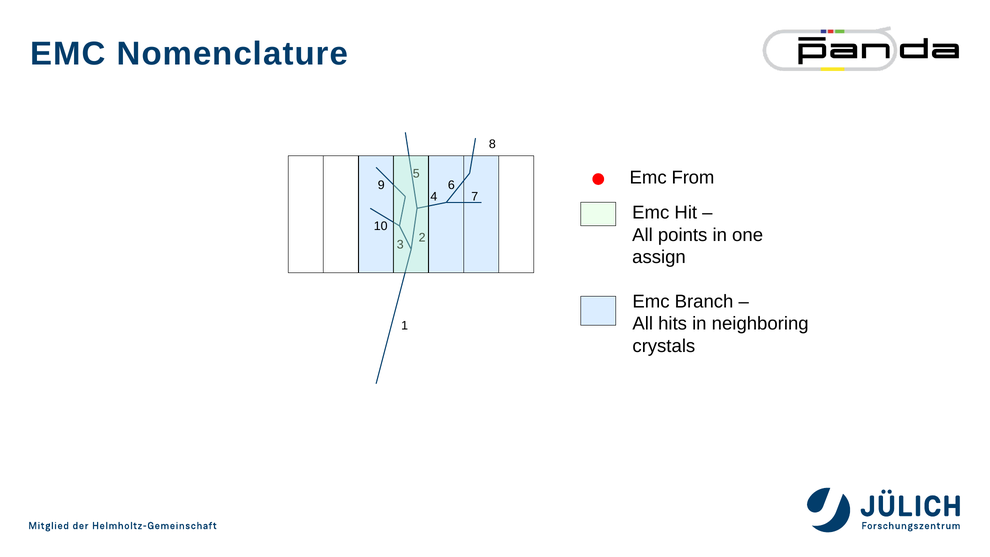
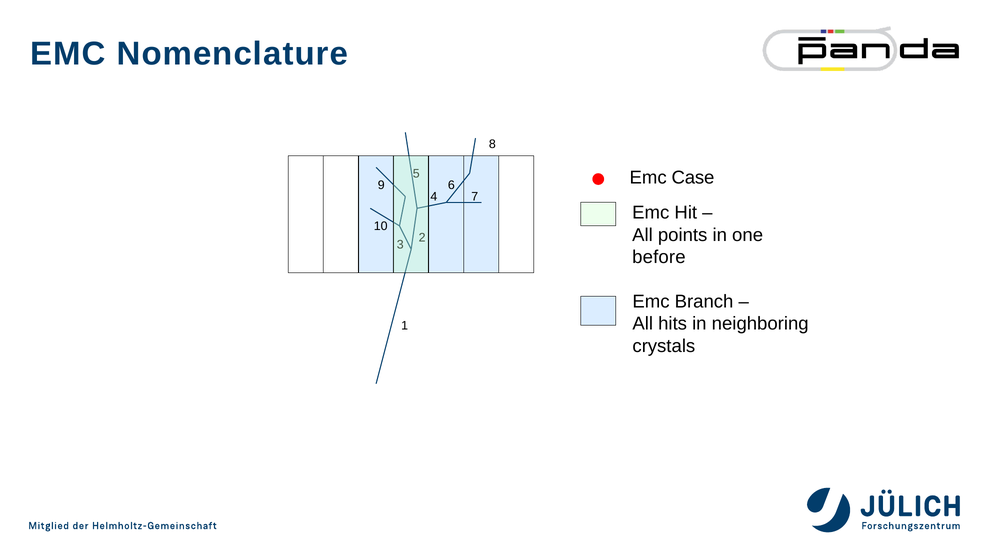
From: From -> Case
assign: assign -> before
